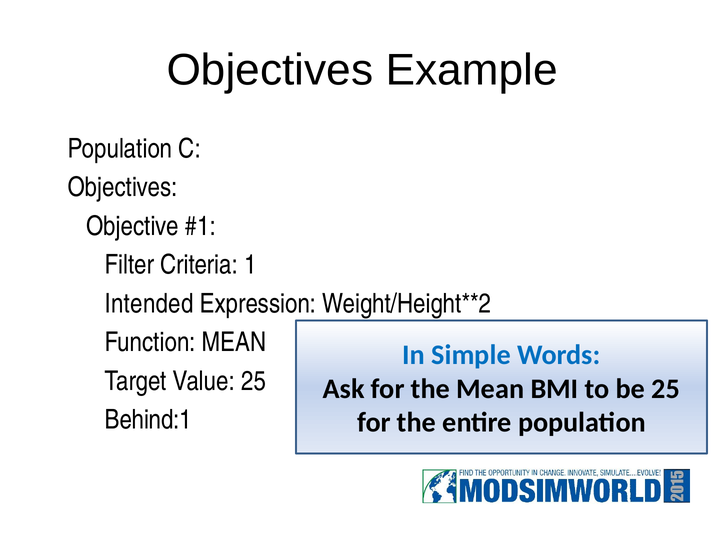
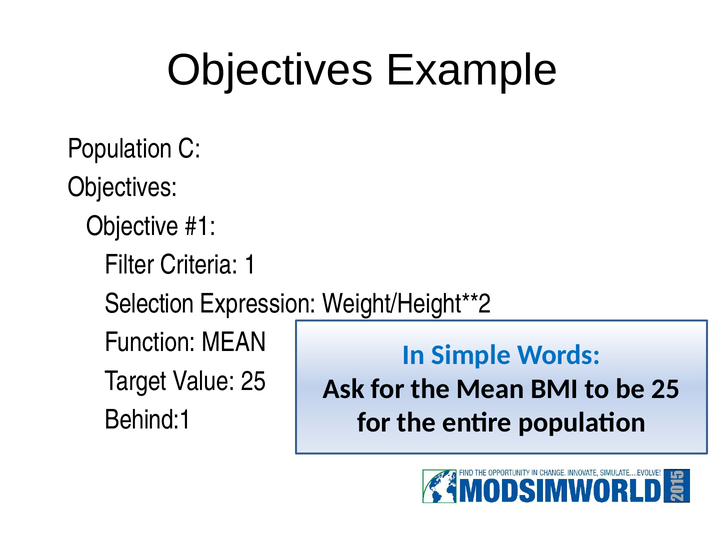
Intended: Intended -> Selection
